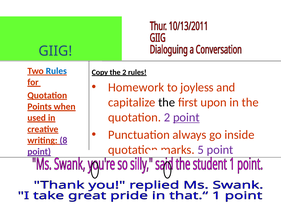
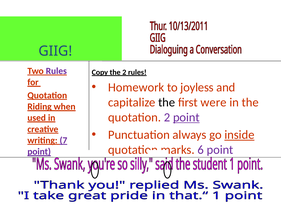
Rules at (56, 71) colour: blue -> purple
upon: upon -> were
Points: Points -> Riding
inside underline: none -> present
8: 8 -> 7
5: 5 -> 6
